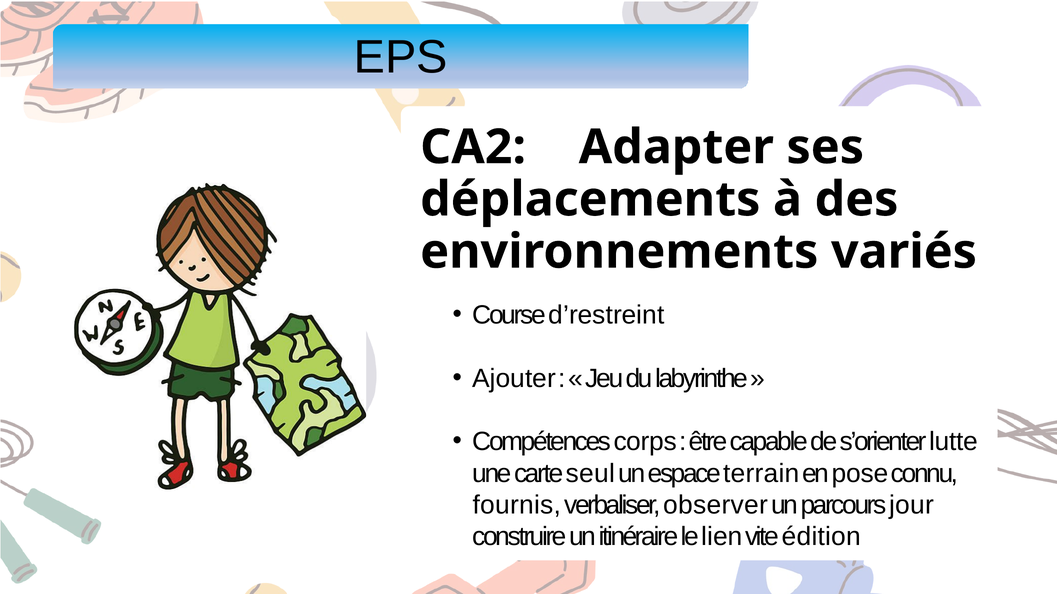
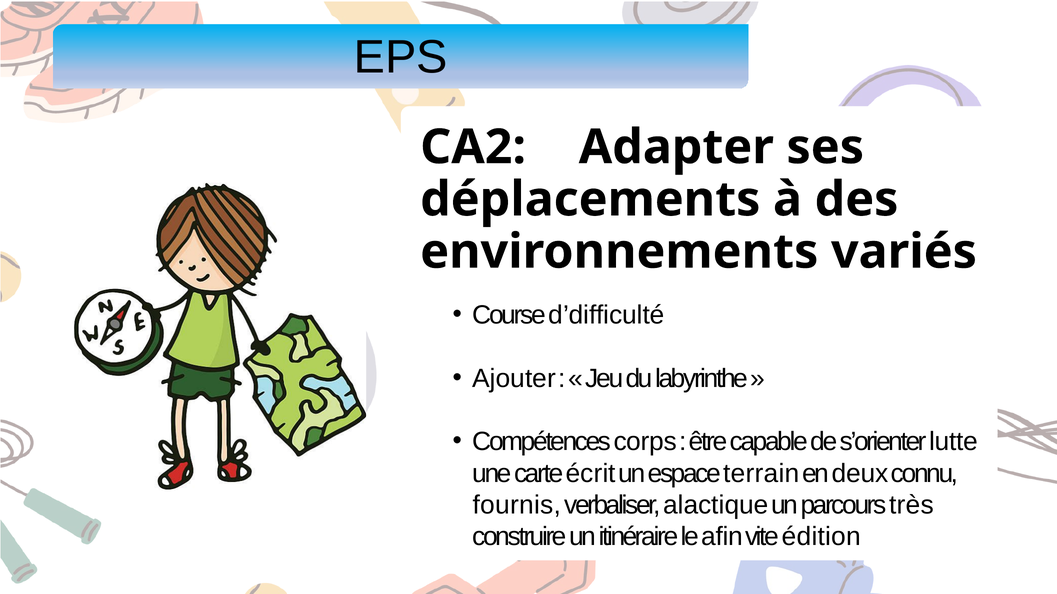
d’restreint: d’restreint -> d’difficulté
seul: seul -> écrit
pose: pose -> deux
observer: observer -> alactique
jour: jour -> très
lien: lien -> afin
